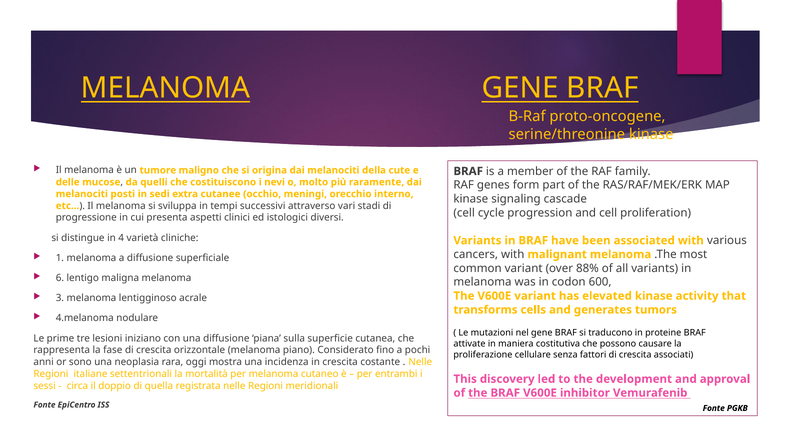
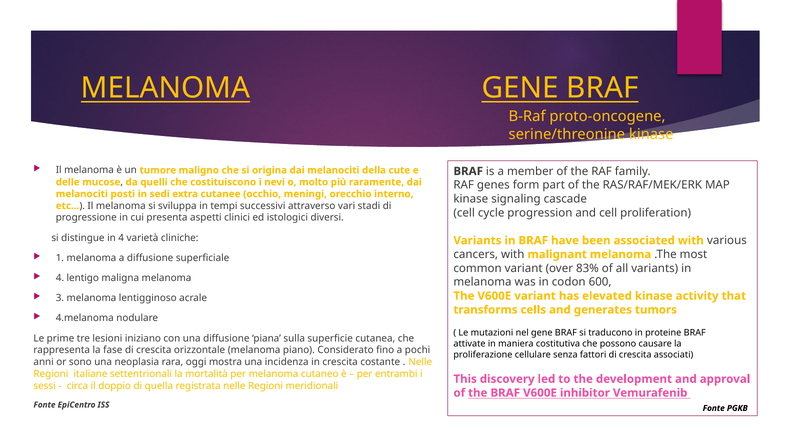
88%: 88% -> 83%
6 at (60, 278): 6 -> 4
